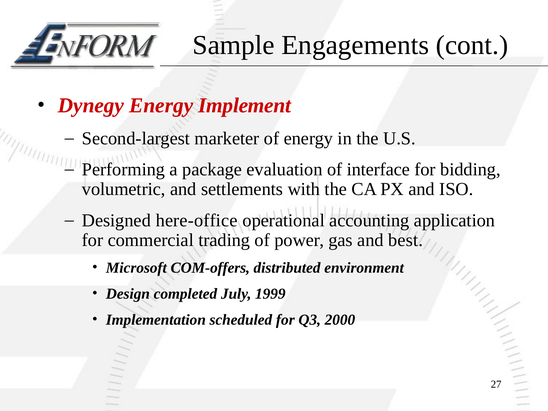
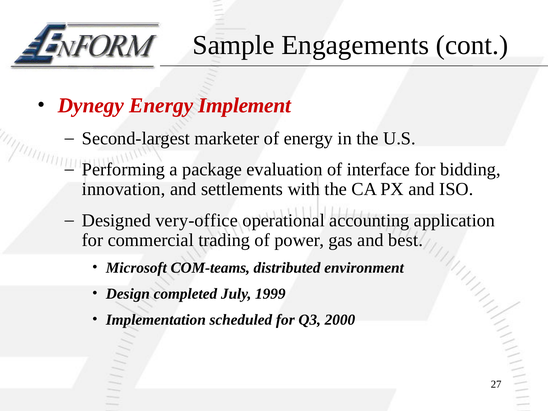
volumetric: volumetric -> innovation
here-office: here-office -> very-office
COM-offers: COM-offers -> COM-teams
